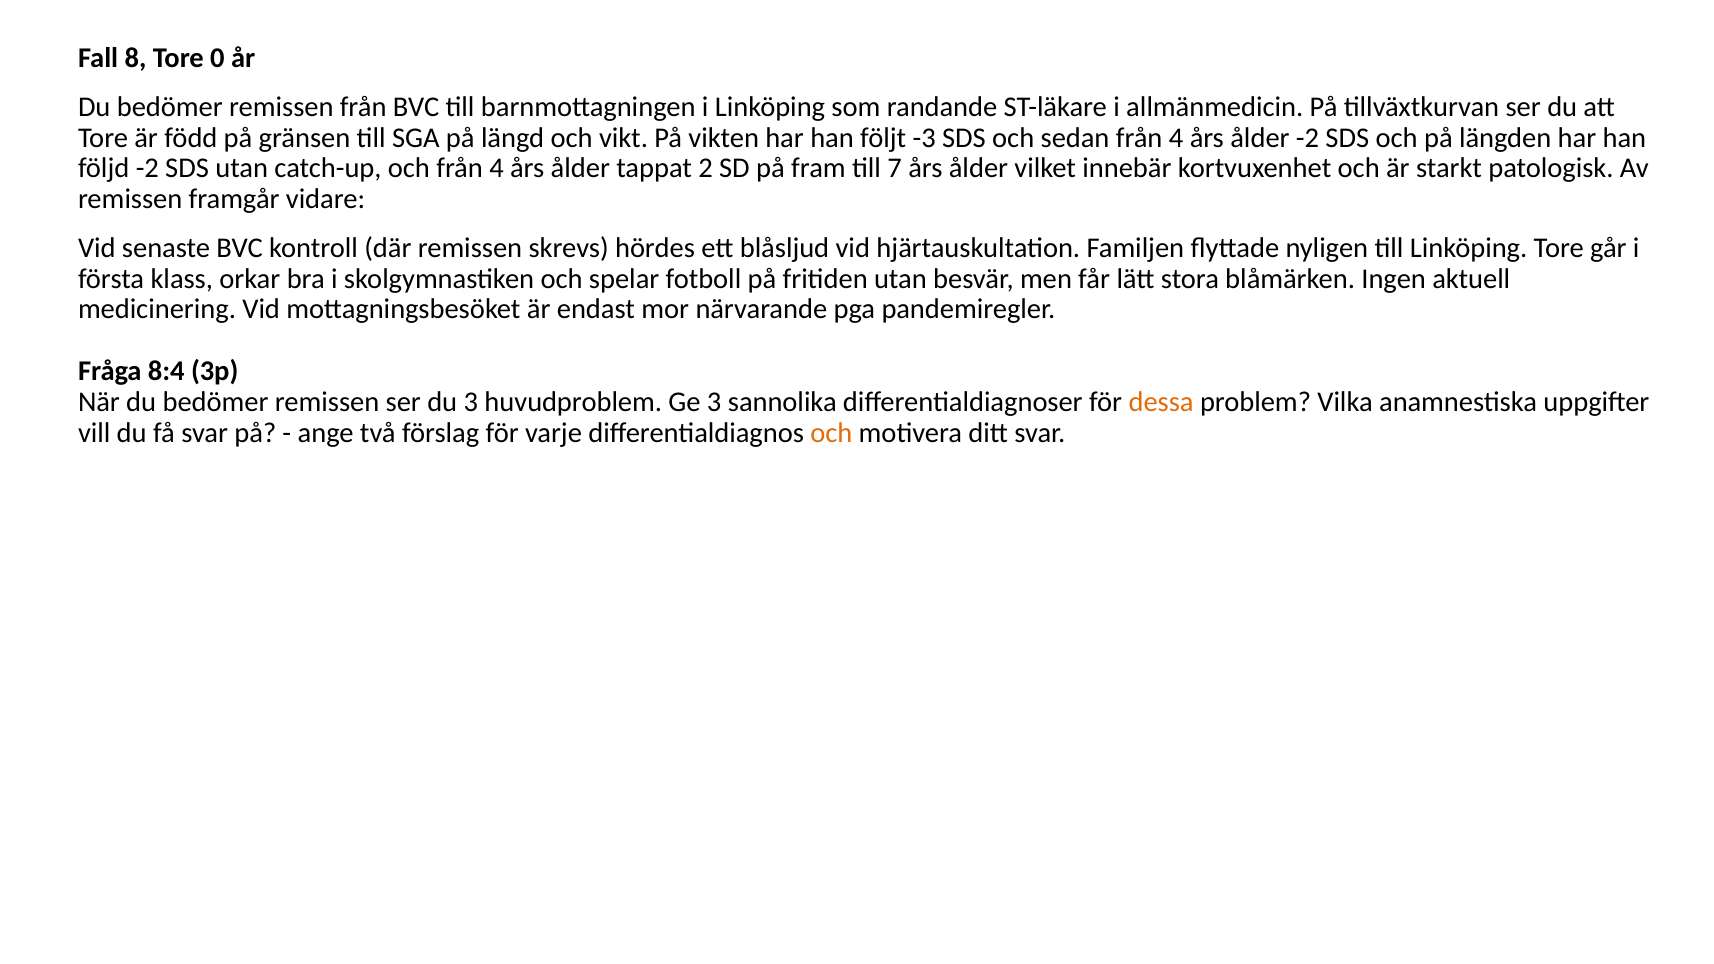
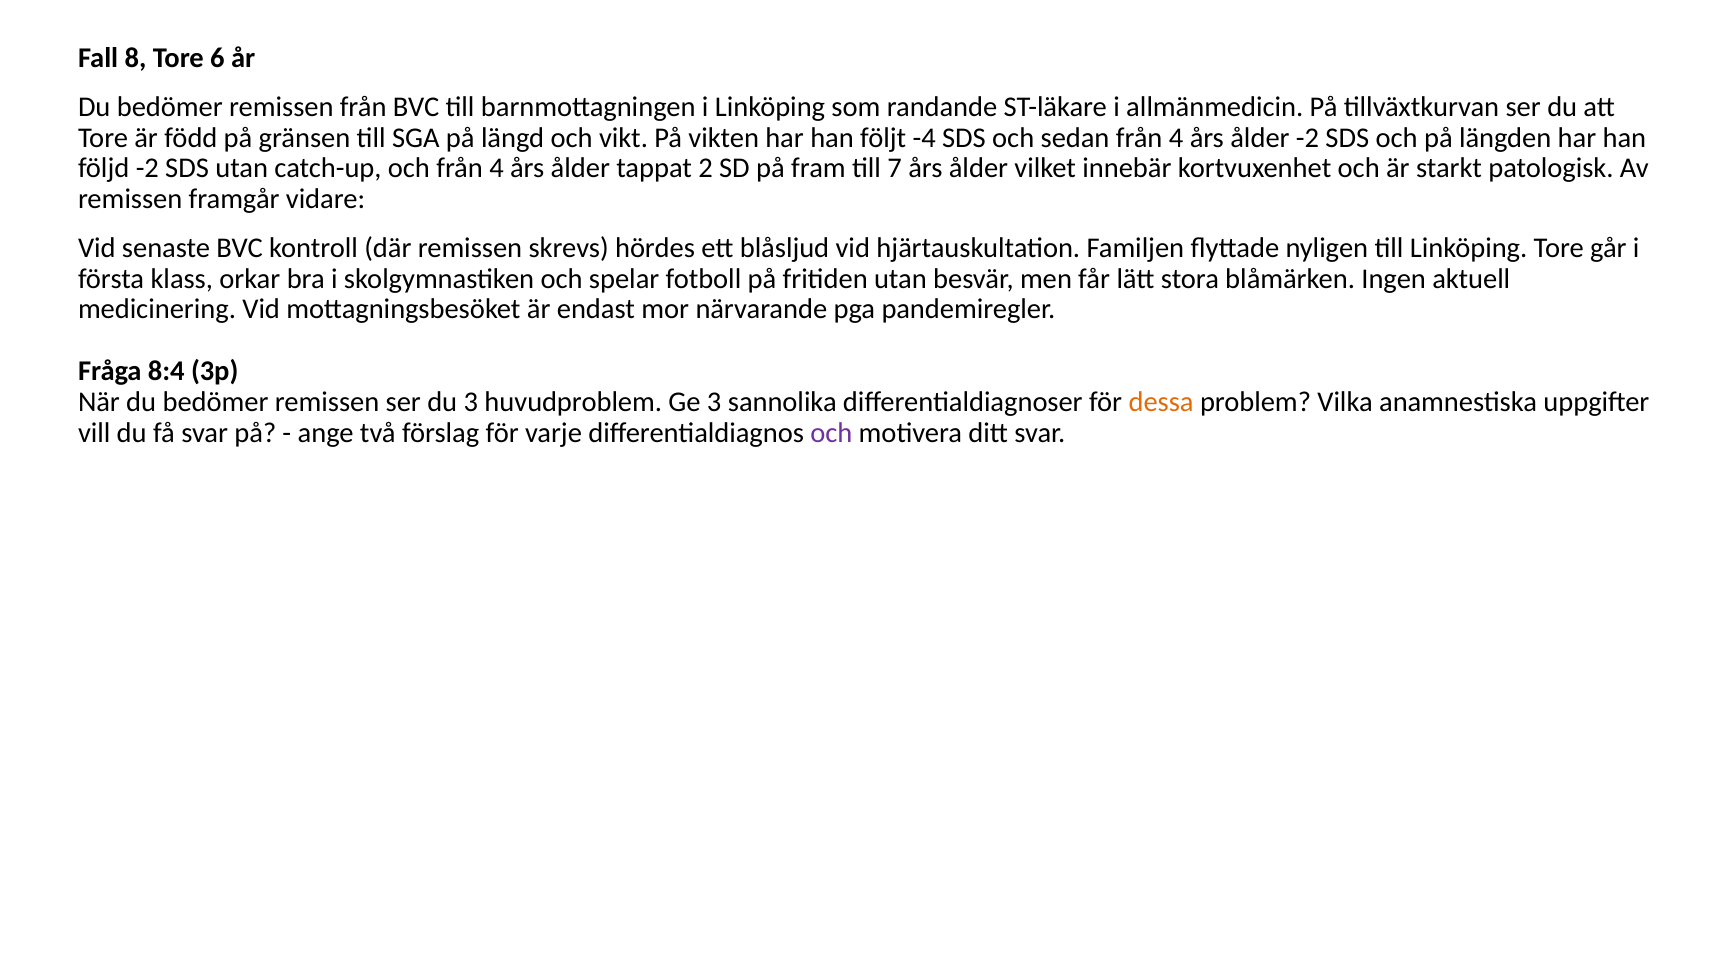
0: 0 -> 6
-3: -3 -> -4
och at (831, 433) colour: orange -> purple
